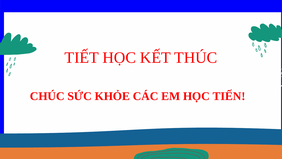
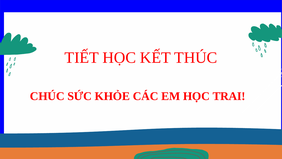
TIẾN: TIẾN -> TRAI
